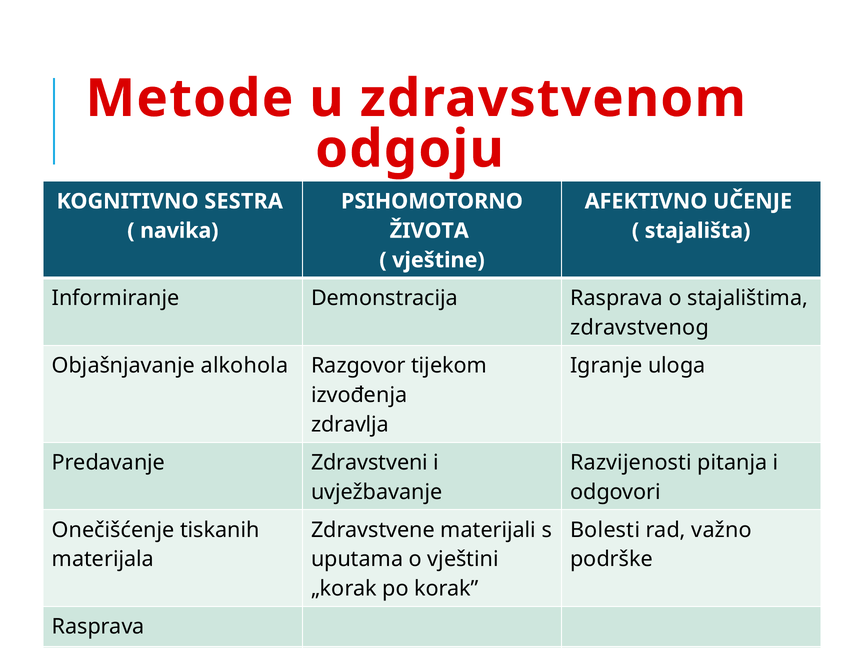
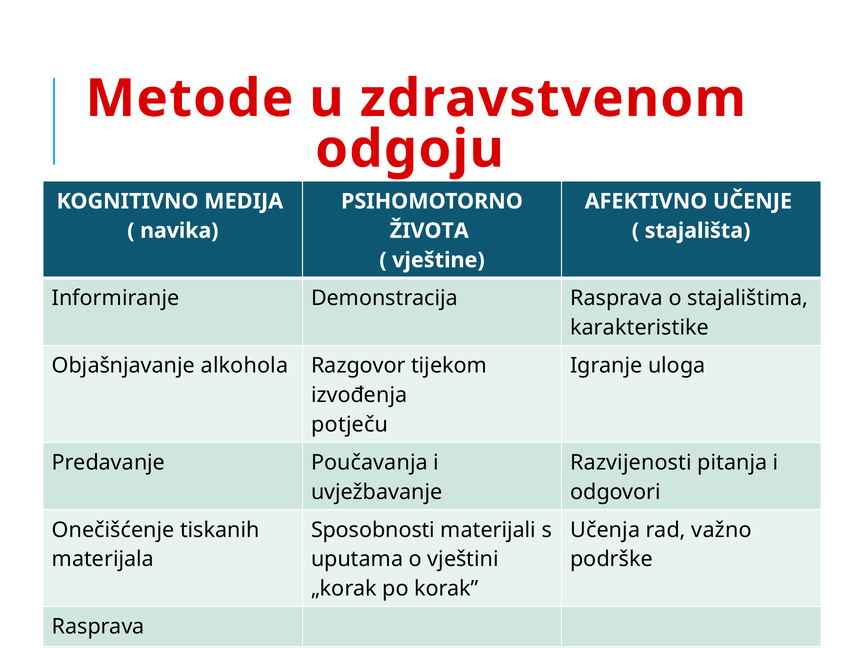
KOGNITIVNO SESTRA: SESTRA -> MEDIJA
zdravstvenog: zdravstvenog -> karakteristike
zdravlja: zdravlja -> potječu
Zdravstveni: Zdravstveni -> Poučavanja
Zdravstvene: Zdravstvene -> Sposobnosti
Bolesti: Bolesti -> Učenja
